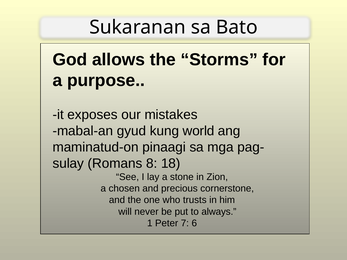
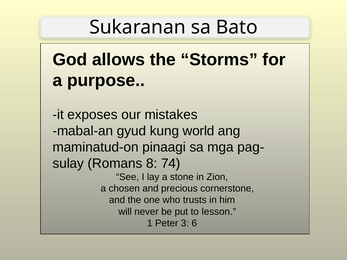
18: 18 -> 74
always: always -> lesson
7: 7 -> 3
